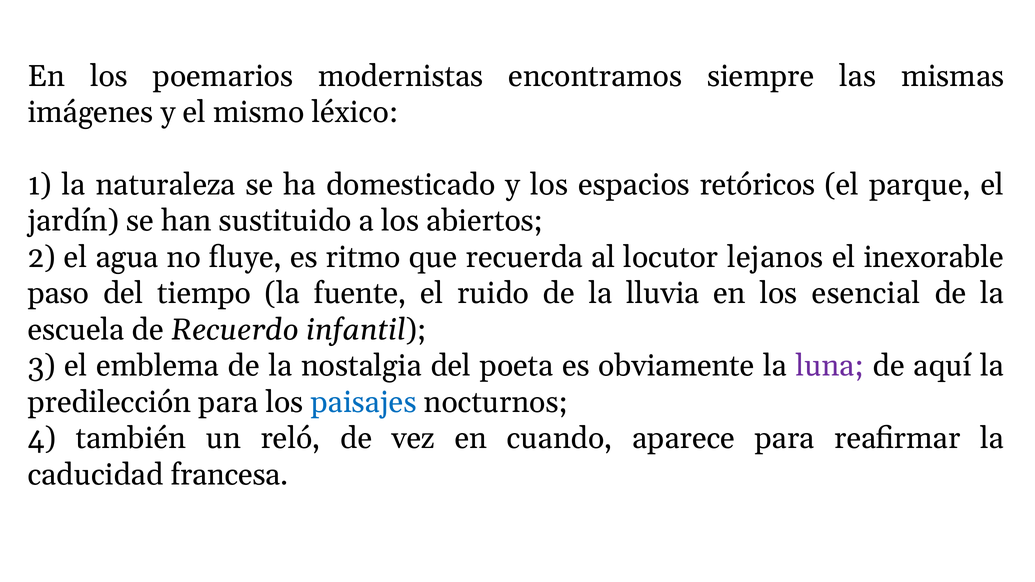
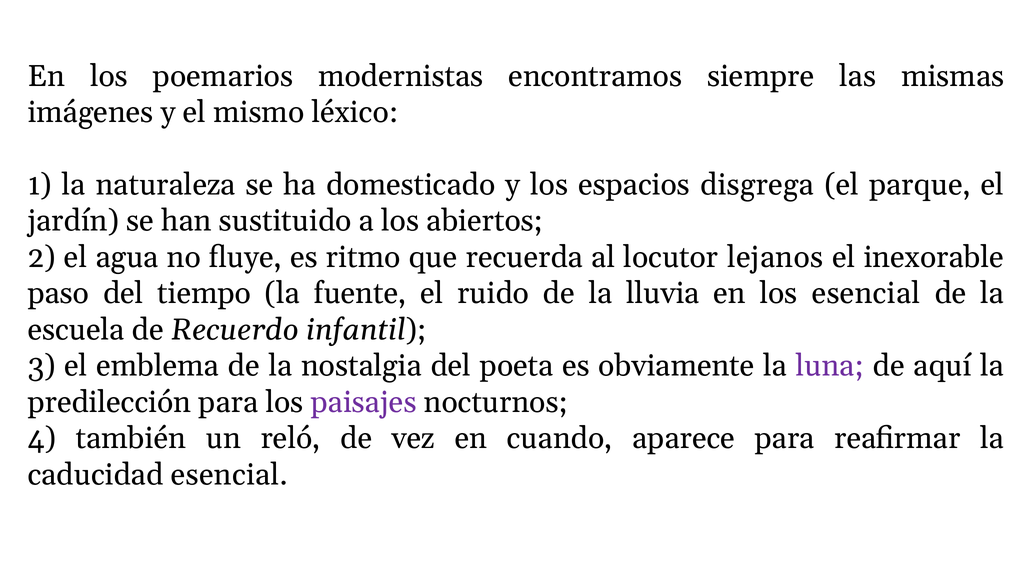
retóricos: retóricos -> disgrega
paisajes colour: blue -> purple
caducidad francesa: francesa -> esencial
